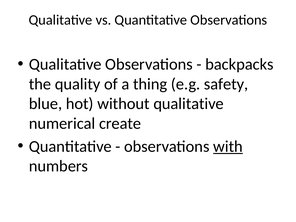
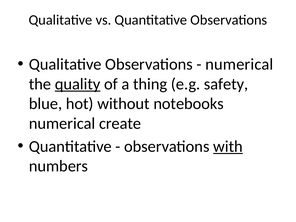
backpacks at (239, 64): backpacks -> numerical
quality underline: none -> present
without qualitative: qualitative -> notebooks
